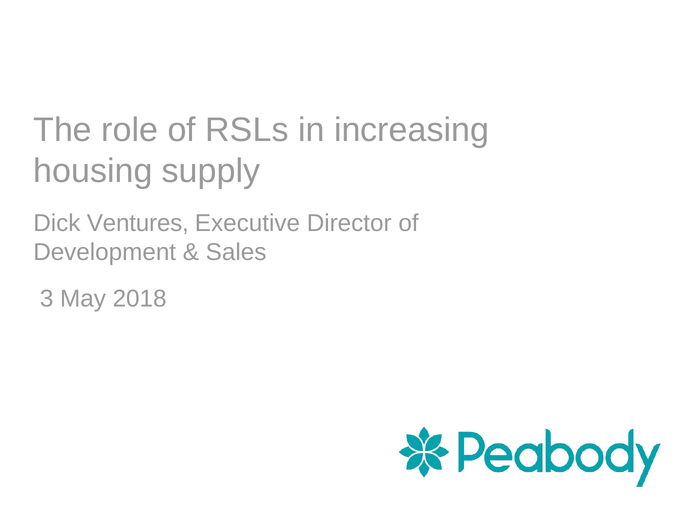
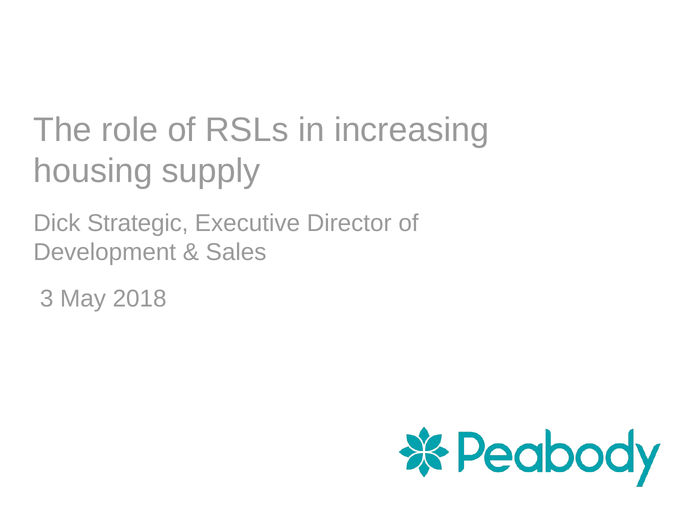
Ventures: Ventures -> Strategic
